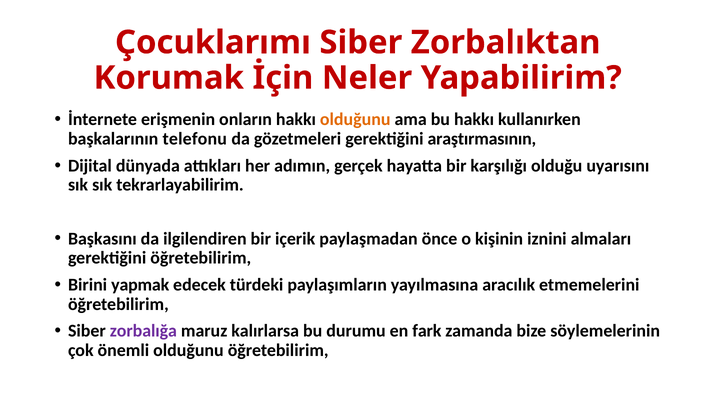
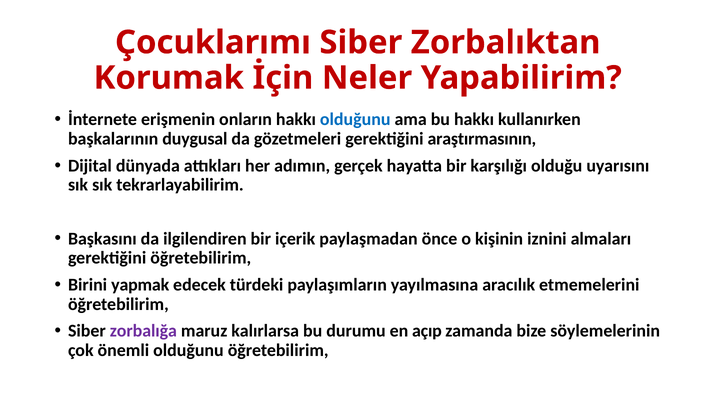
olduğunu at (355, 119) colour: orange -> blue
telefonu: telefonu -> duygusal
fark: fark -> açıp
